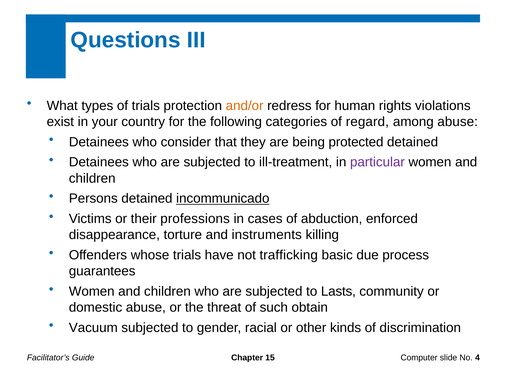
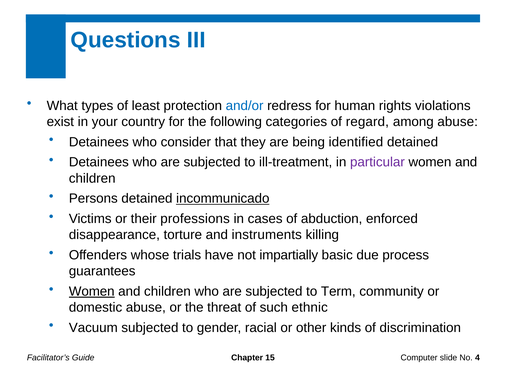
of trials: trials -> least
and/or colour: orange -> blue
protected: protected -> identified
trafficking: trafficking -> impartially
Women at (92, 291) underline: none -> present
Lasts: Lasts -> Term
obtain: obtain -> ethnic
